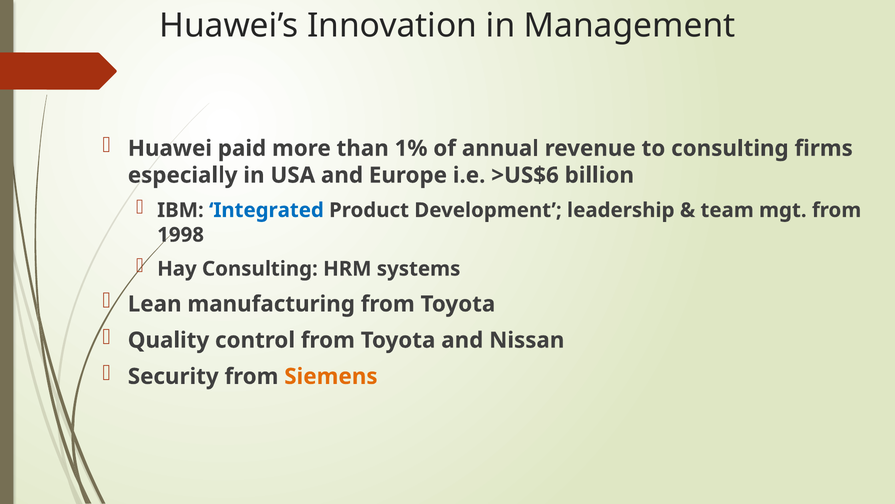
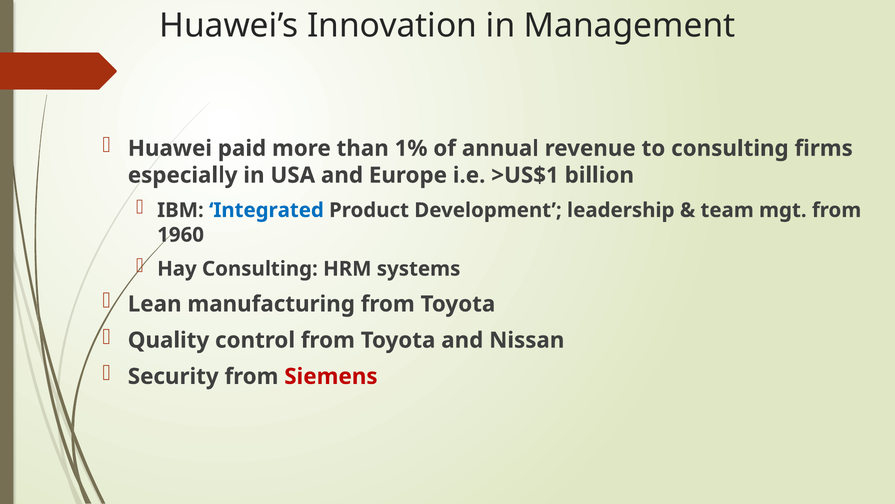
>US$6: >US$6 -> >US$1
1998: 1998 -> 1960
Siemens colour: orange -> red
